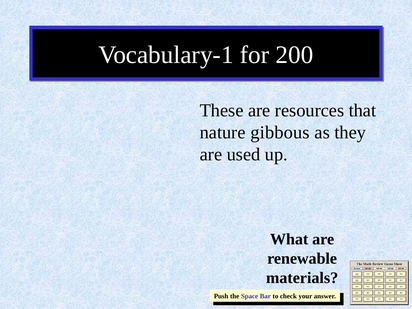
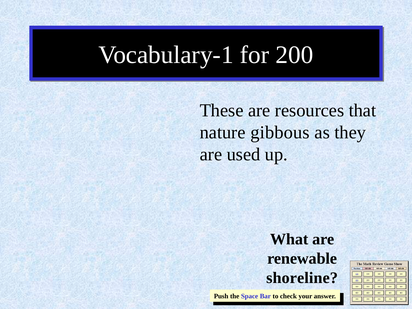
materials: materials -> shoreline
